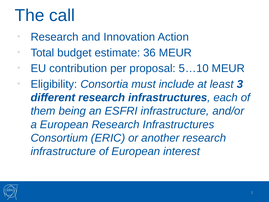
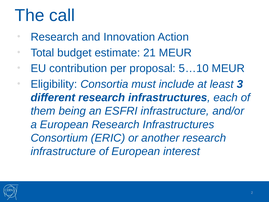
36: 36 -> 21
